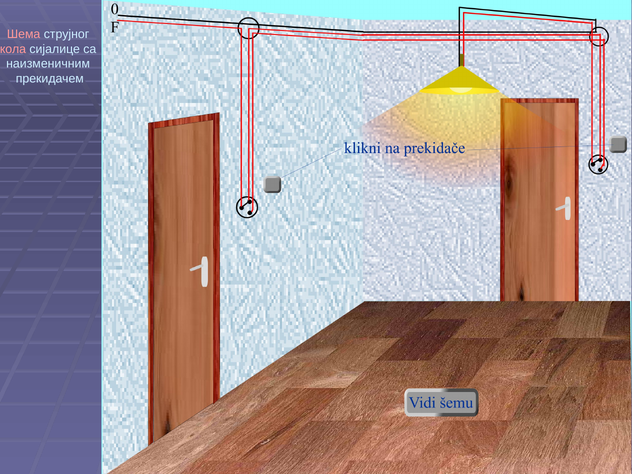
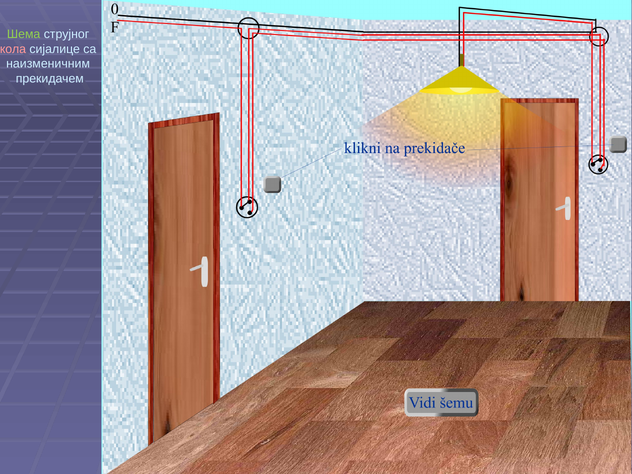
Шема colour: pink -> light green
